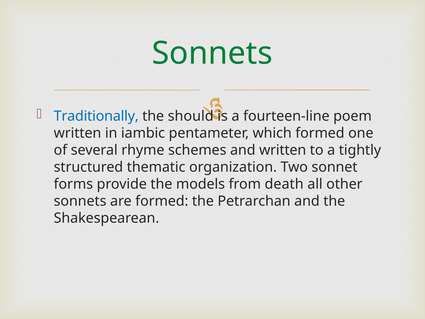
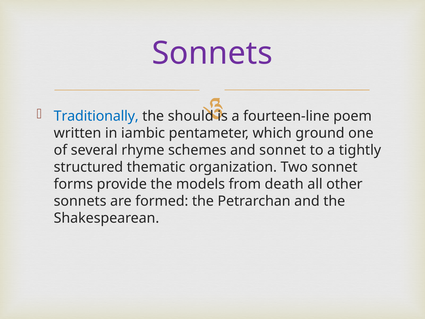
Sonnets at (212, 53) colour: green -> purple
which formed: formed -> ground
and written: written -> sonnet
